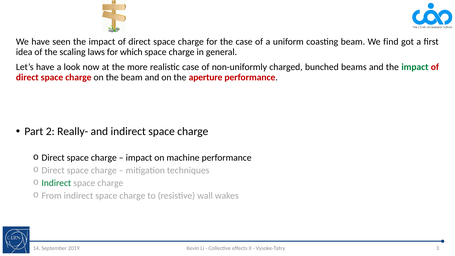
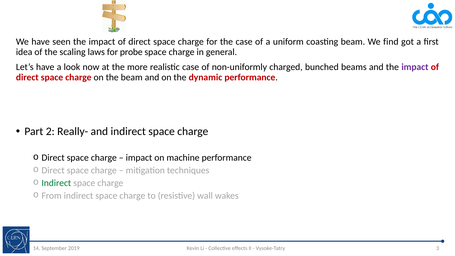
which: which -> probe
impact at (415, 67) colour: green -> purple
aperture: aperture -> dynamic
